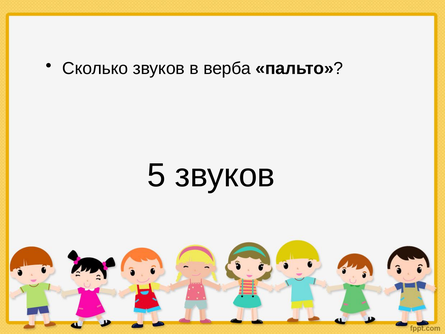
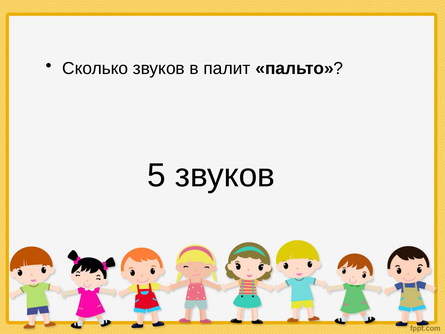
верба: верба -> палит
